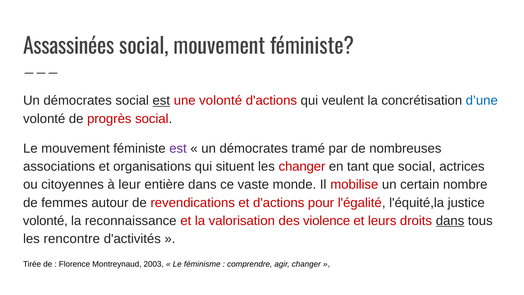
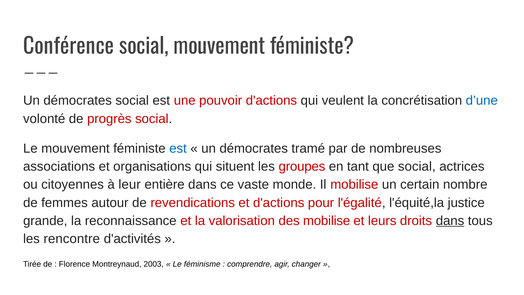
Assassinées: Assassinées -> Conférence
est at (161, 101) underline: present -> none
une volonté: volonté -> pouvoir
est at (178, 148) colour: purple -> blue
les changer: changer -> groupes
volonté at (45, 221): volonté -> grande
des violence: violence -> mobilise
